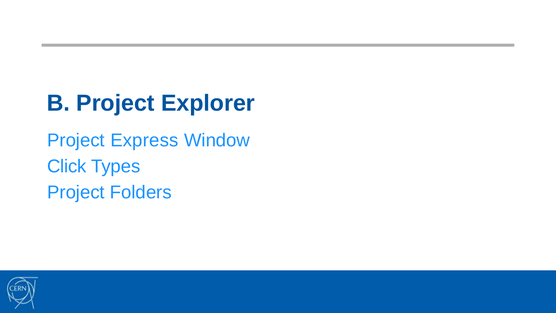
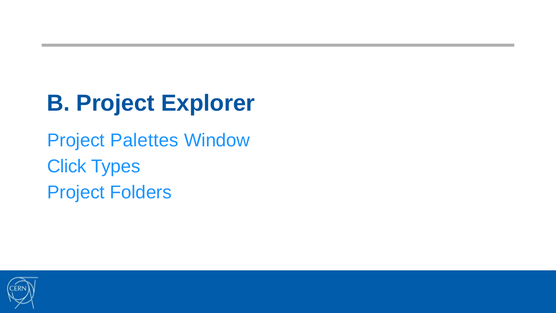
Express: Express -> Palettes
